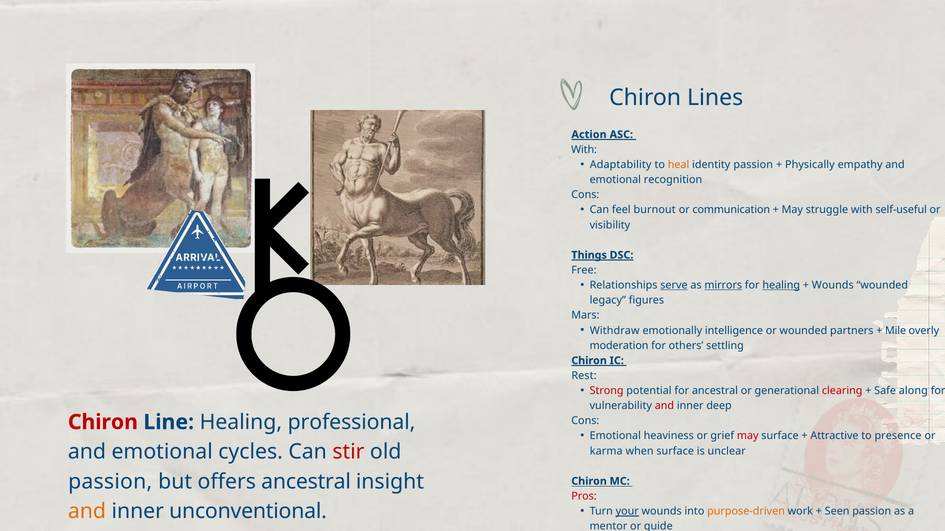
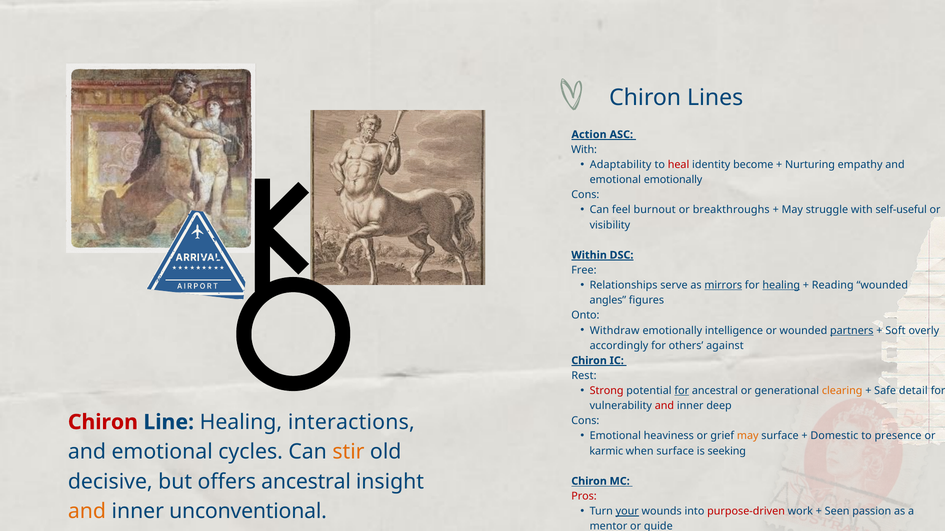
heal colour: orange -> red
identity passion: passion -> become
Physically: Physically -> Nurturing
emotional recognition: recognition -> emotionally
communication: communication -> breakthroughs
Things: Things -> Within
serve underline: present -> none
Wounds at (833, 286): Wounds -> Reading
legacy: legacy -> angles
Mars: Mars -> Onto
partners underline: none -> present
Mile: Mile -> Soft
moderation: moderation -> accordingly
settling: settling -> against
for at (682, 391) underline: none -> present
clearing colour: red -> orange
along: along -> detail
professional: professional -> interactions
may at (748, 436) colour: red -> orange
Attractive: Attractive -> Domestic
stir colour: red -> orange
karma: karma -> karmic
unclear: unclear -> seeking
passion at (110, 482): passion -> decisive
purpose-driven colour: orange -> red
